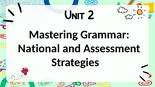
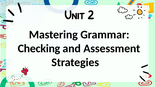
National: National -> Checking
